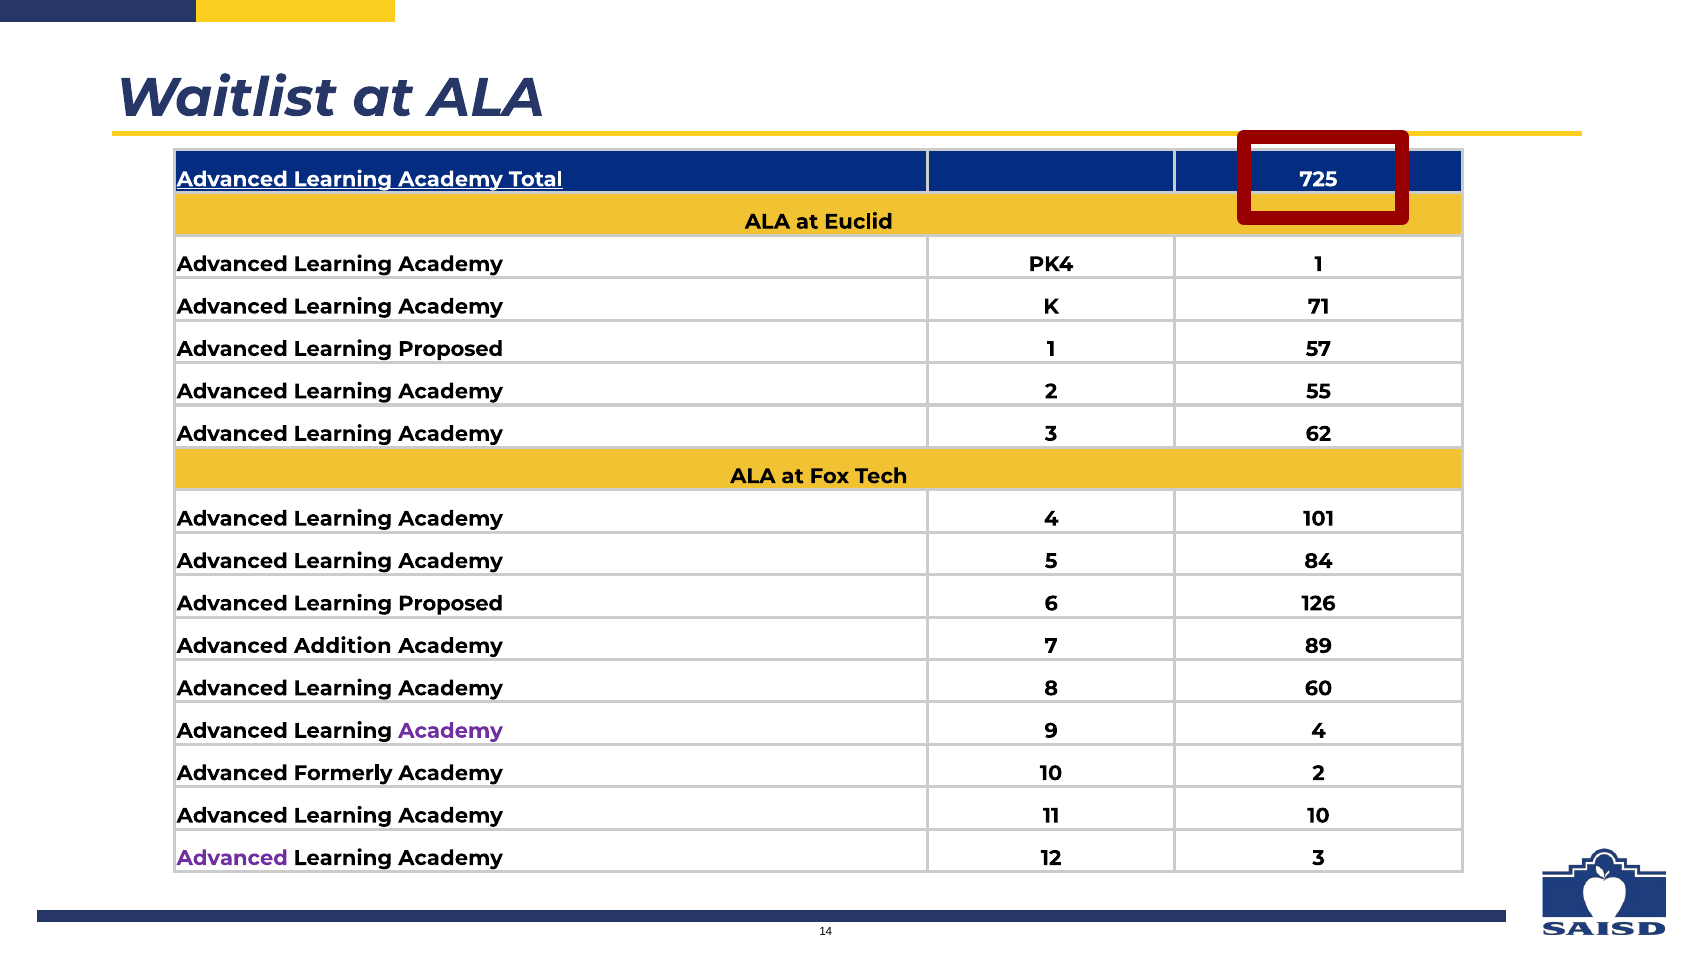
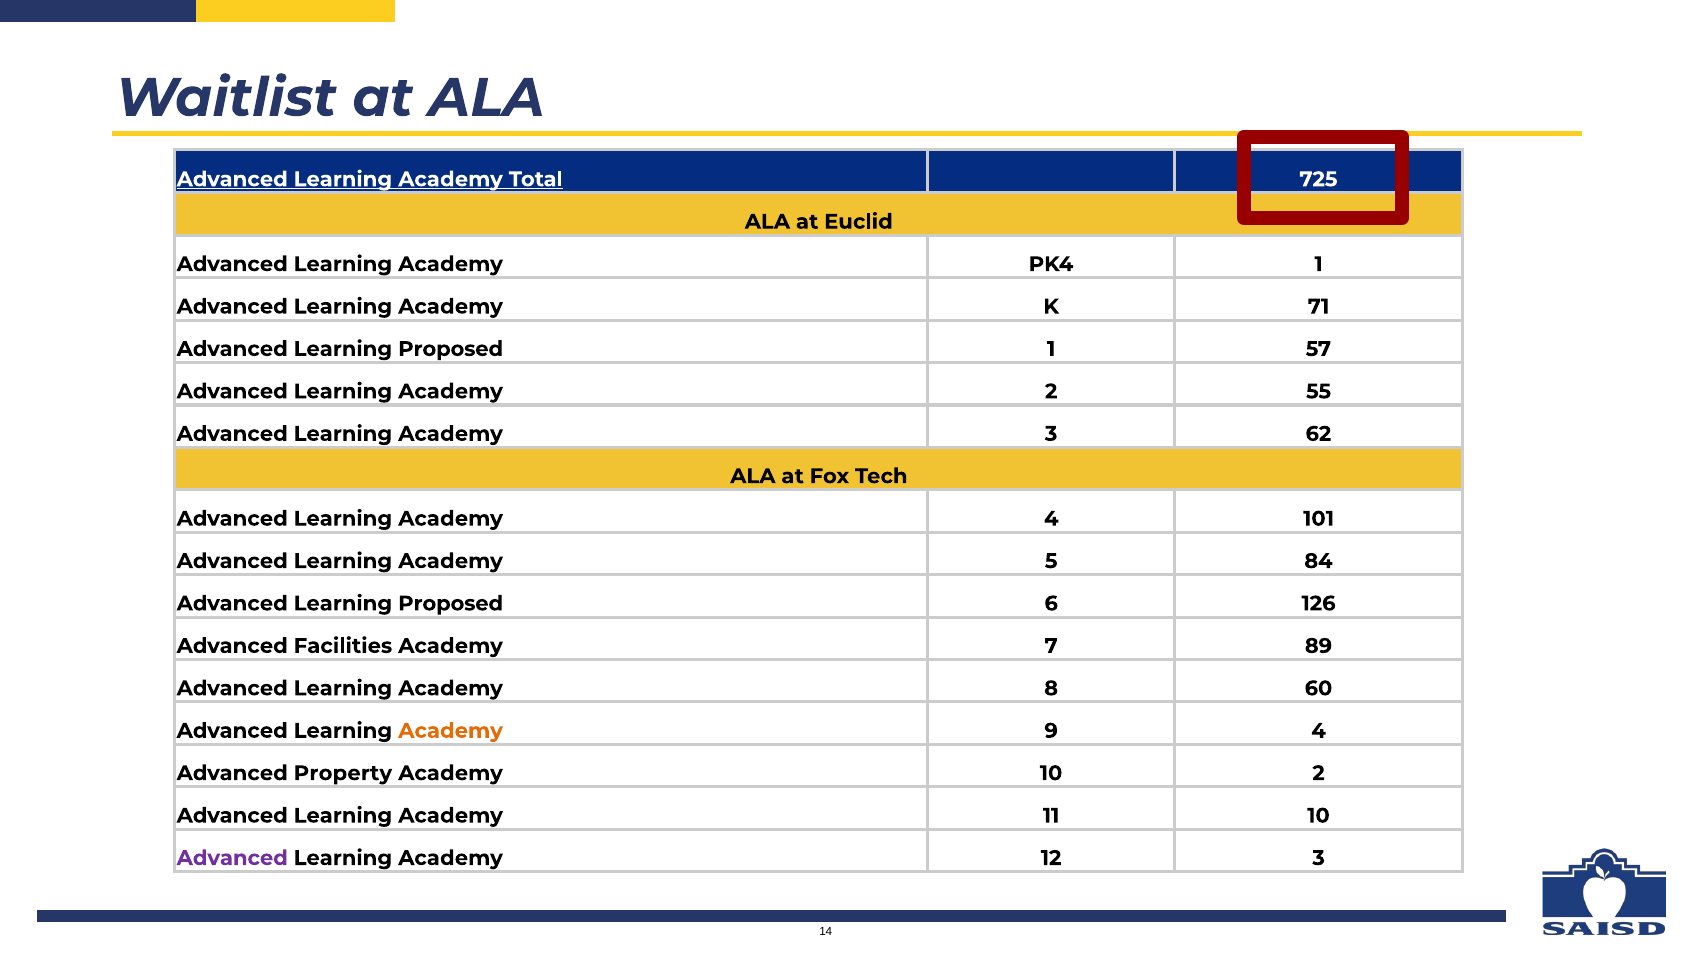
Addition: Addition -> Facilities
Academy at (451, 731) colour: purple -> orange
Formerly: Formerly -> Property
